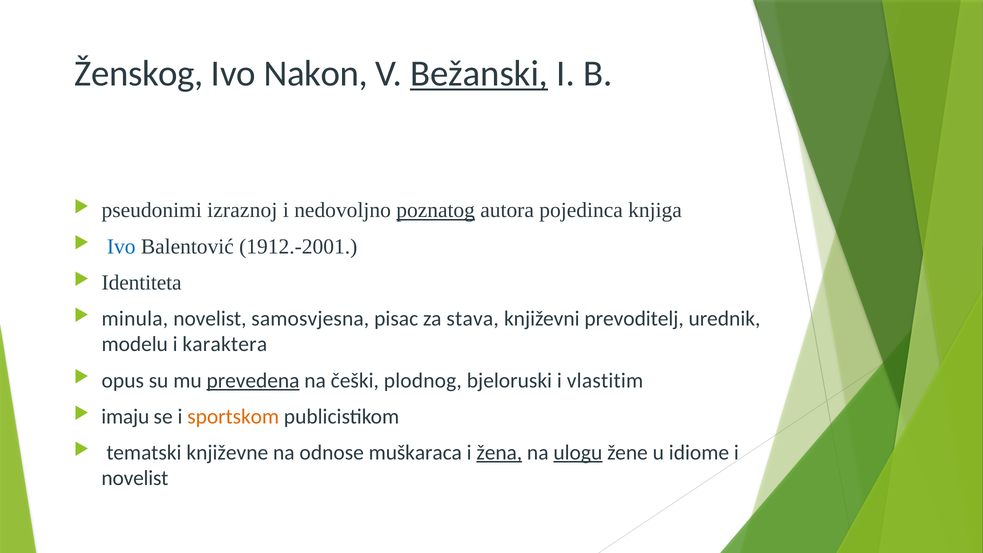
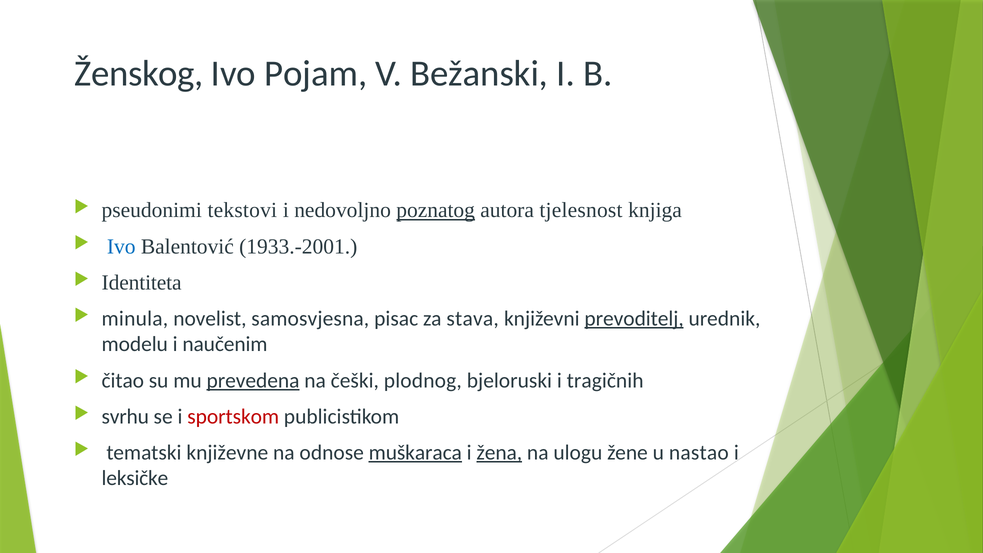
Nakon: Nakon -> Pojam
Bežanski underline: present -> none
izraznoj: izraznoj -> tekstovi
pojedinca: pojedinca -> tjelesnost
1912.-2001: 1912.-2001 -> 1933.-2001
prevoditelj underline: none -> present
karaktera: karaktera -> naučenim
opus: opus -> čitao
vlastitim: vlastitim -> tragičnih
imaju: imaju -> svrhu
sportskom colour: orange -> red
muškaraca underline: none -> present
ulogu underline: present -> none
idiome: idiome -> nastao
novelist at (135, 478): novelist -> leksičke
